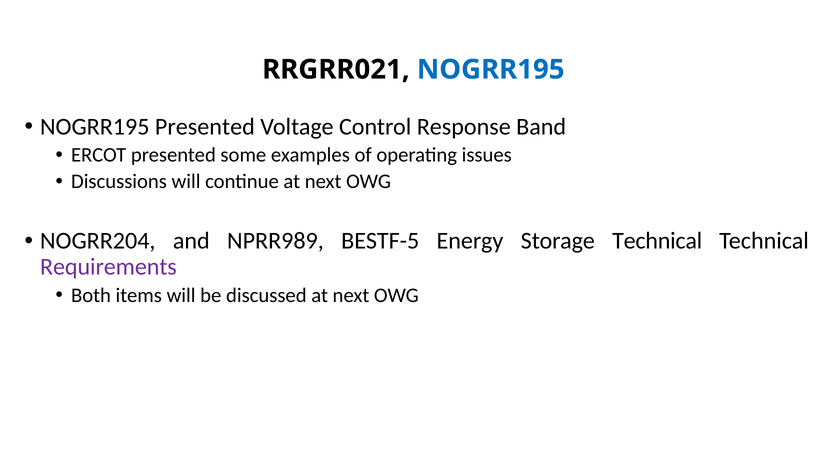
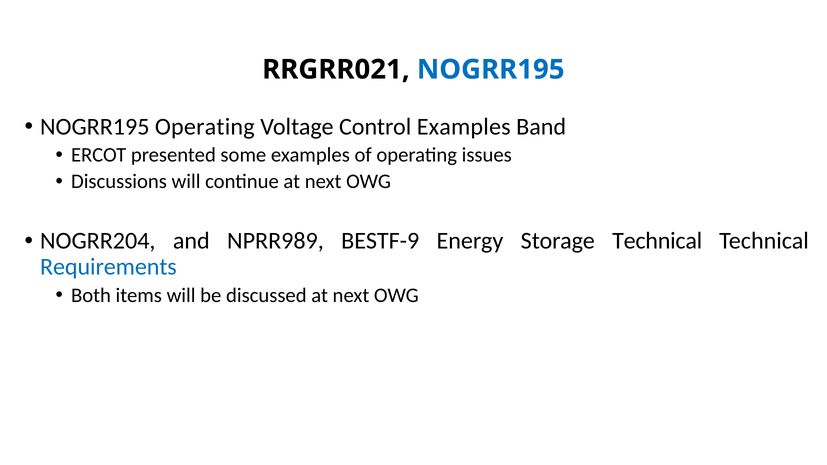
NOGRR195 Presented: Presented -> Operating
Control Response: Response -> Examples
BESTF-5: BESTF-5 -> BESTF-9
Requirements colour: purple -> blue
